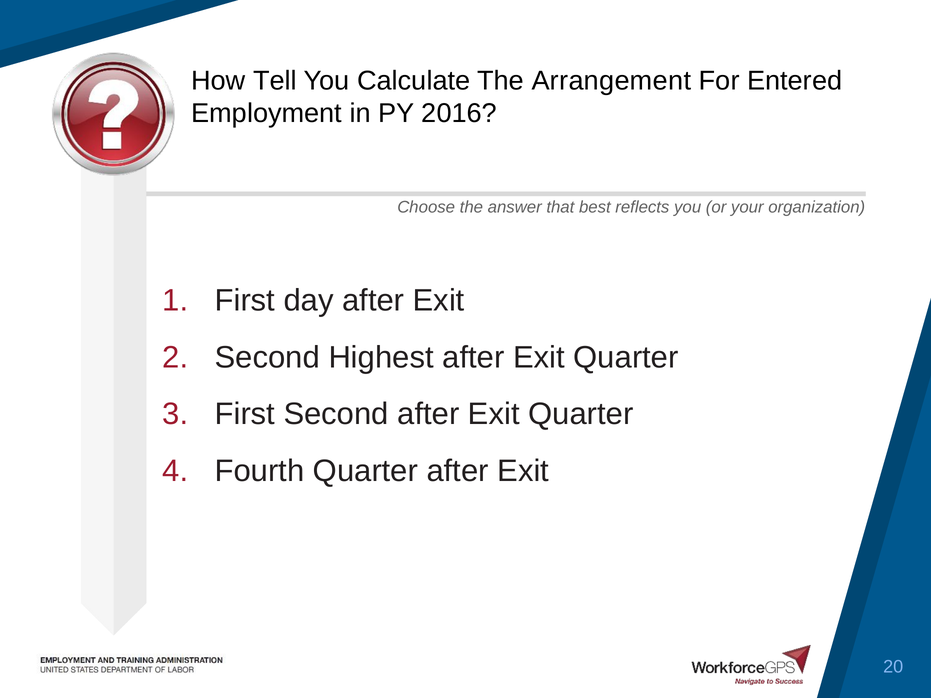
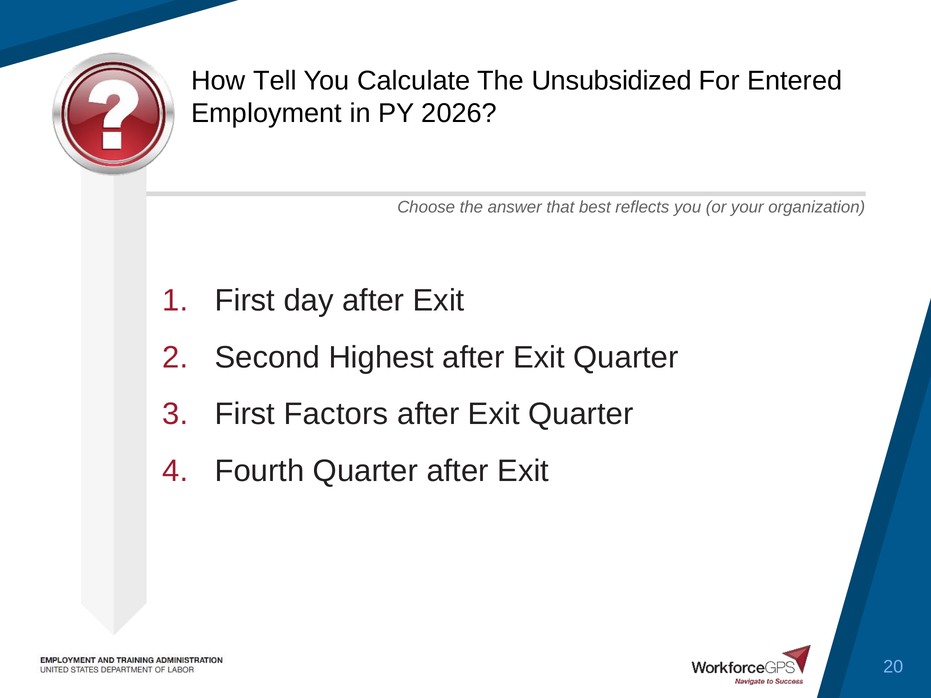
Arrangement: Arrangement -> Unsubsidized
2016: 2016 -> 2026
First Second: Second -> Factors
